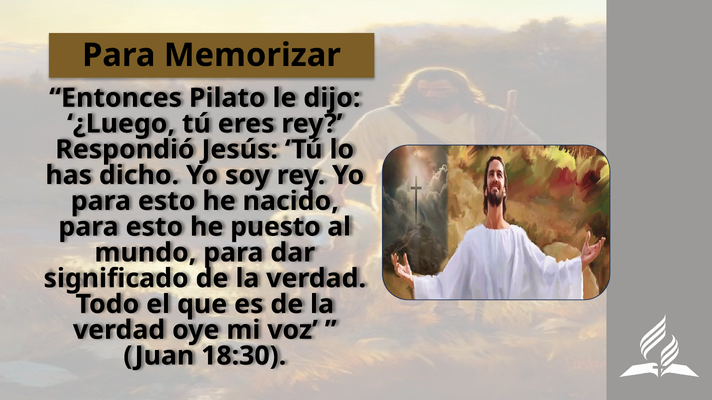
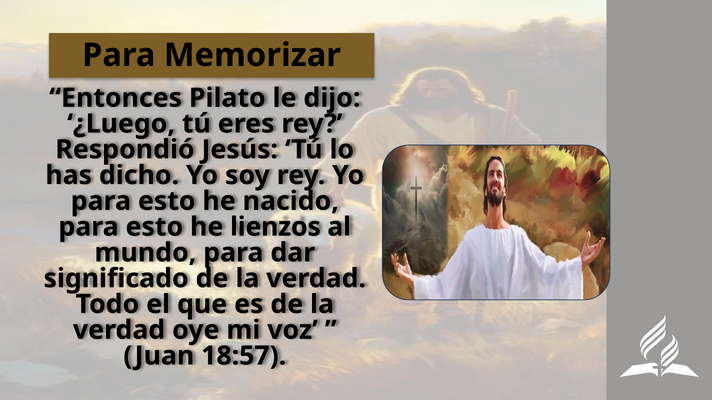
puesto: puesto -> lienzos
18:30: 18:30 -> 18:57
